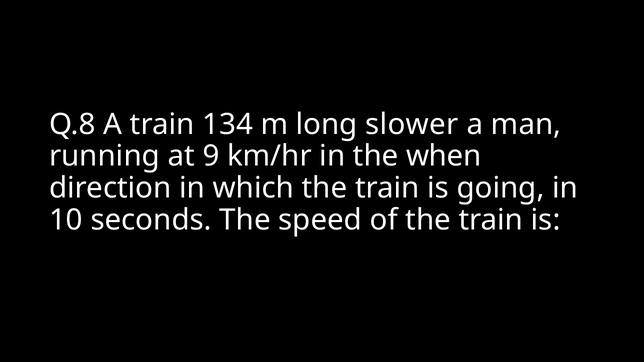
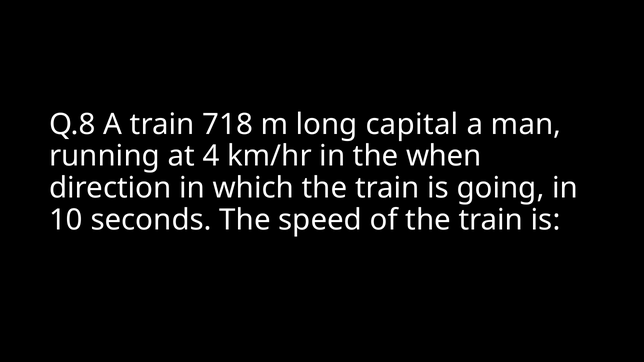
134: 134 -> 718
slower: slower -> capital
9: 9 -> 4
